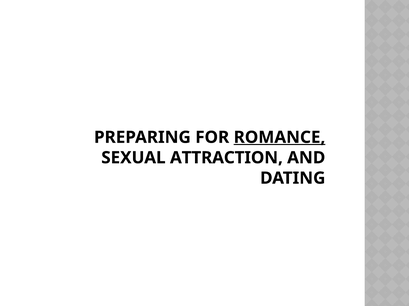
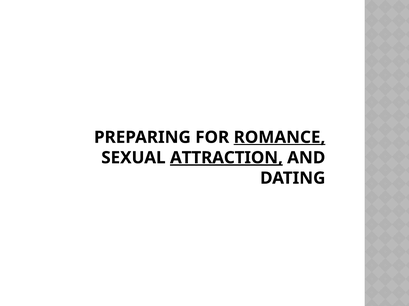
ATTRACTION underline: none -> present
